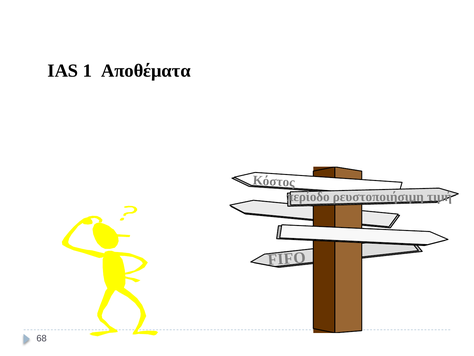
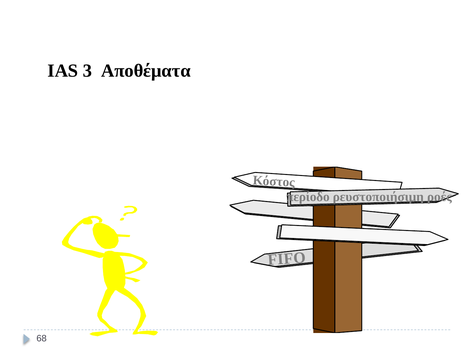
1: 1 -> 3
τιμή: τιμή -> ροές
